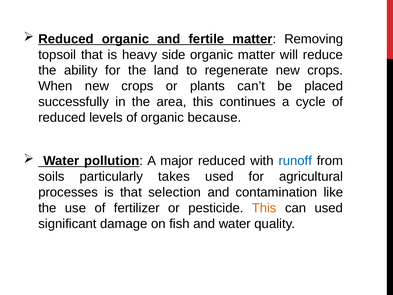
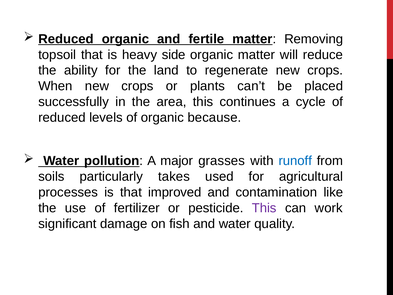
major reduced: reduced -> grasses
selection: selection -> improved
This at (264, 208) colour: orange -> purple
can used: used -> work
